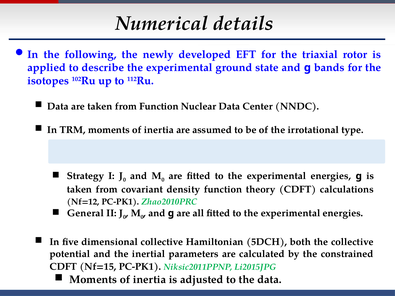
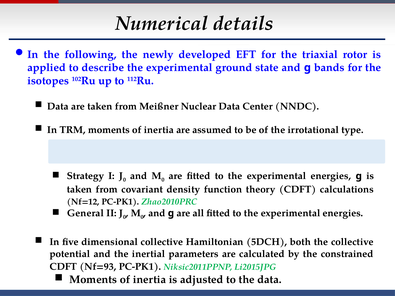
from Function: Function -> Meißner
Nf=15: Nf=15 -> Nf=93
